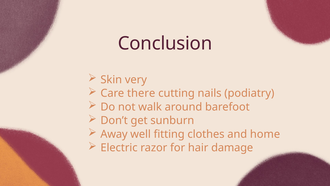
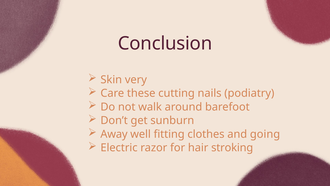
there: there -> these
home: home -> going
damage: damage -> stroking
